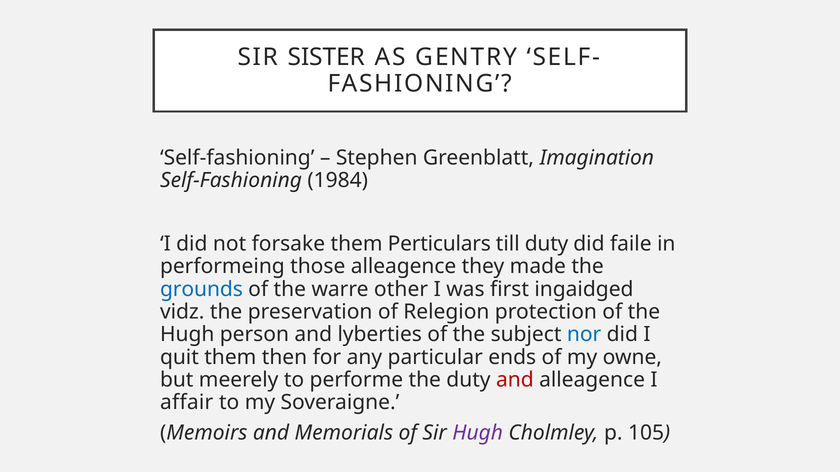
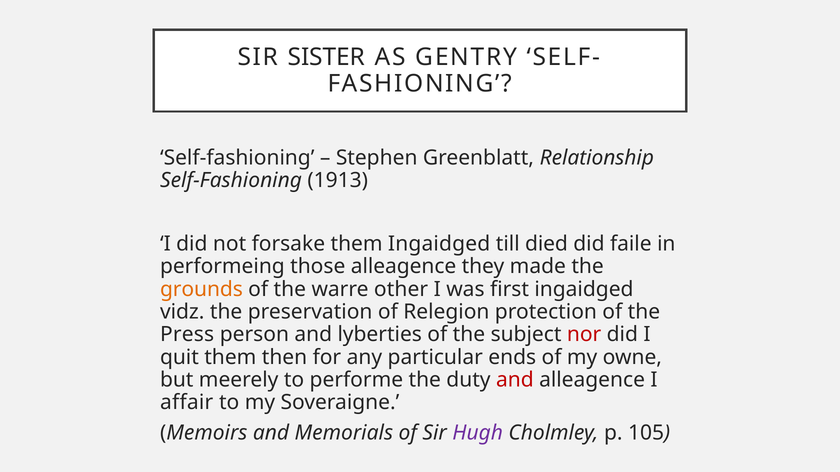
Imagination: Imagination -> Relationship
1984: 1984 -> 1913
them Perticulars: Perticulars -> Ingaidged
till duty: duty -> died
grounds colour: blue -> orange
Hugh at (187, 335): Hugh -> Press
nor colour: blue -> red
